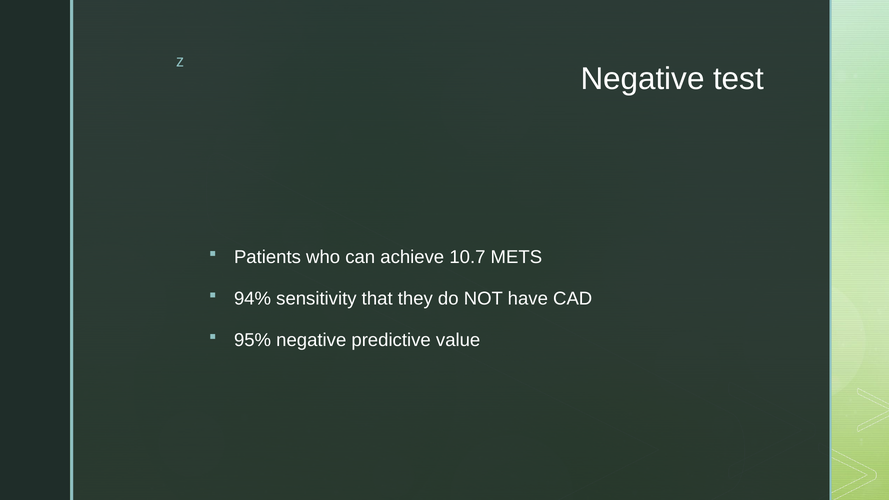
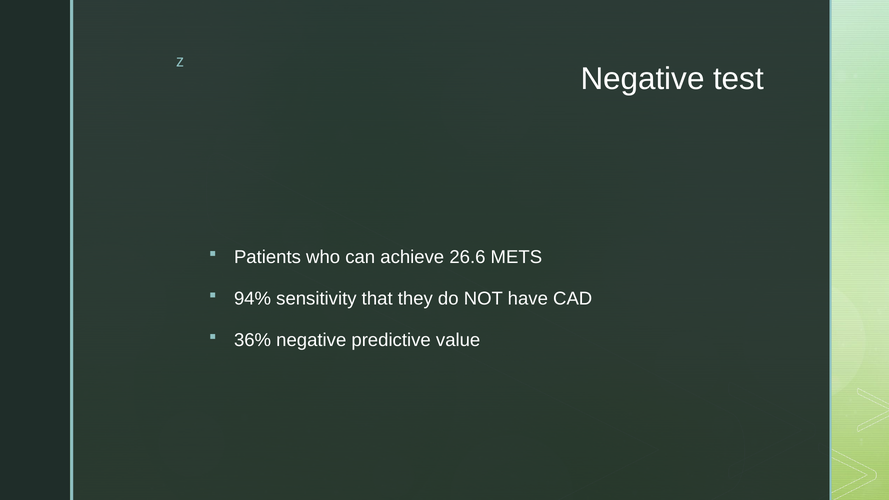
10.7: 10.7 -> 26.6
95%: 95% -> 36%
